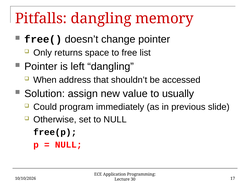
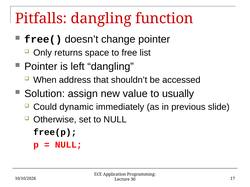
memory: memory -> function
program: program -> dynamic
